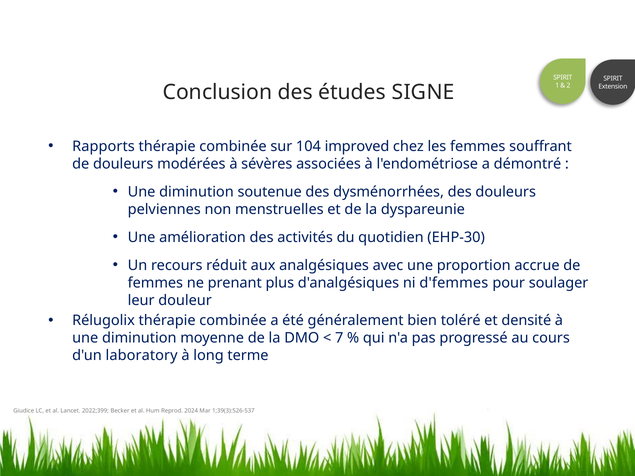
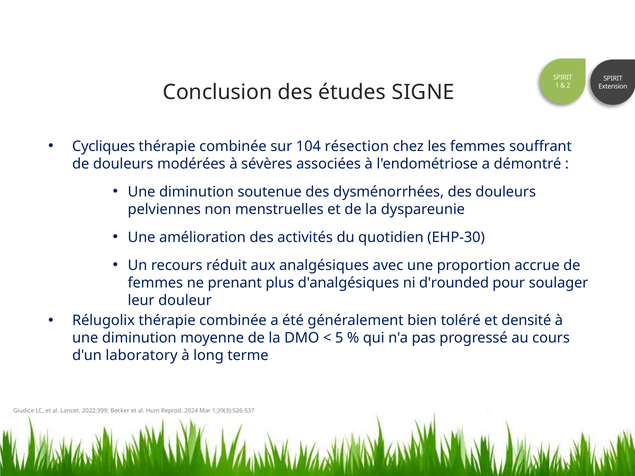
Rapports: Rapports -> Cycliques
improved: improved -> résection
d'femmes: d'femmes -> d'rounded
7: 7 -> 5
